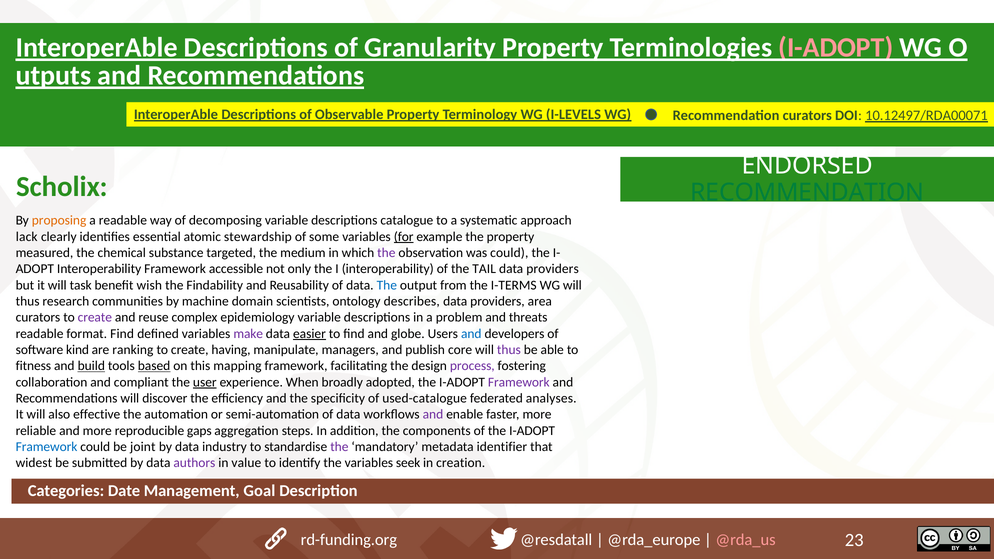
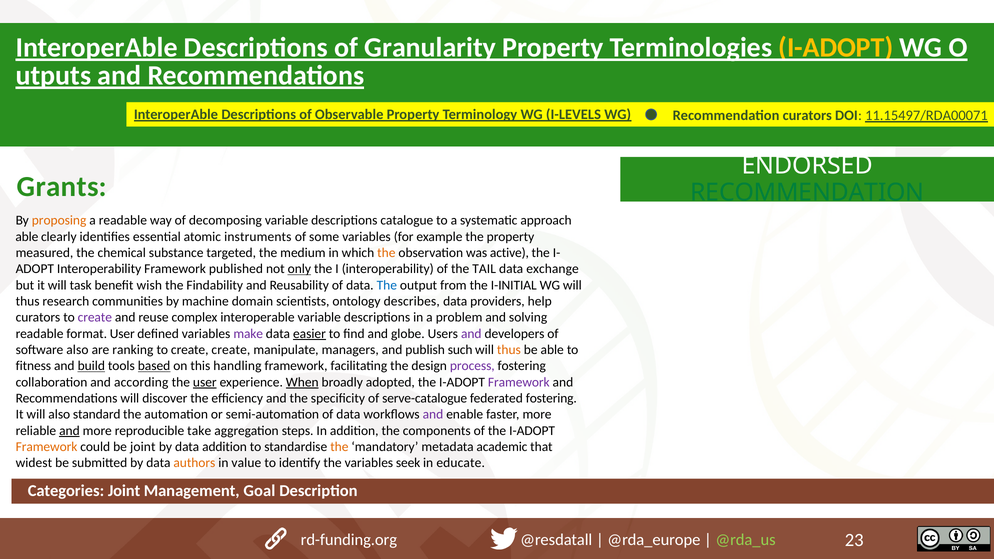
I-ADOPT at (836, 48) colour: pink -> yellow
10.12497/RDA00071: 10.12497/RDA00071 -> 11.15497/RDA00071
Scholix: Scholix -> Grants
lack at (27, 237): lack -> able
stewardship: stewardship -> instruments
for underline: present -> none
the at (386, 253) colour: purple -> orange
was could: could -> active
accessible: accessible -> published
only underline: none -> present
providers at (553, 269): providers -> exchange
I-TERMS: I-TERMS -> I-INITIAL
area: area -> help
complex epidemiology: epidemiology -> interoperable
threats: threats -> solving
format Find: Find -> User
and at (471, 334) colour: blue -> purple
software kind: kind -> also
create having: having -> create
core: core -> such
thus at (509, 350) colour: purple -> orange
mapping: mapping -> handling
compliant: compliant -> according
When underline: none -> present
used-catalogue: used-catalogue -> serve-catalogue
federated analyses: analyses -> fostering
effective: effective -> standard
and at (69, 431) underline: none -> present
gaps: gaps -> take
Framework at (47, 447) colour: blue -> orange
data industry: industry -> addition
the at (339, 447) colour: purple -> orange
identifier: identifier -> academic
authors colour: purple -> orange
creation: creation -> educate
Categories Date: Date -> Joint
@rda_us colour: pink -> light green
